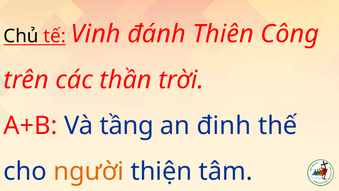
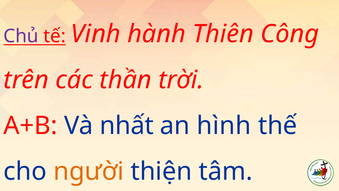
Chủ colour: black -> purple
đánh: đánh -> hành
tầng: tầng -> nhất
đinh: đinh -> hình
